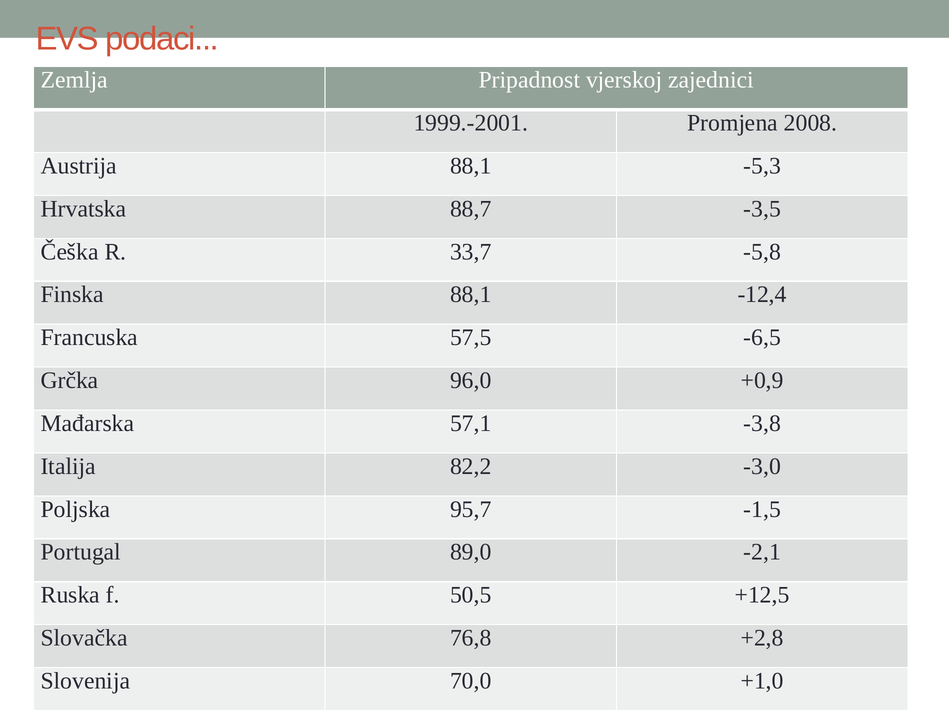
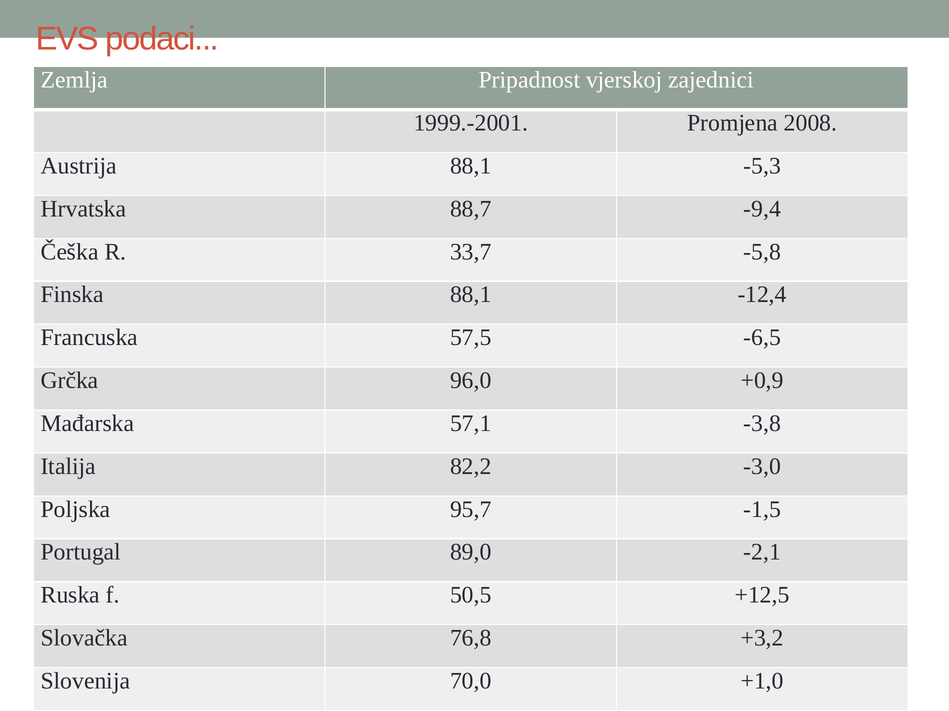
-3,5: -3,5 -> -9,4
+2,8: +2,8 -> +3,2
